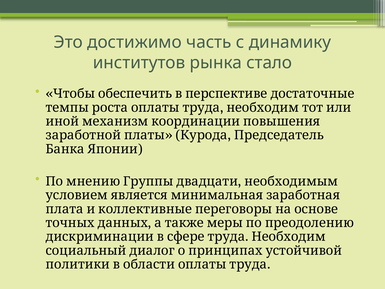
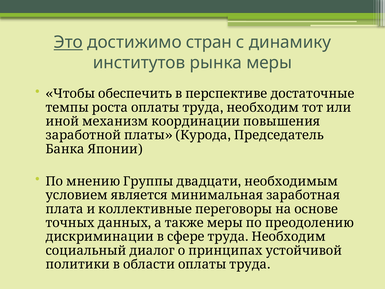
Это underline: none -> present
часть: часть -> стран
стало: стало -> меры
